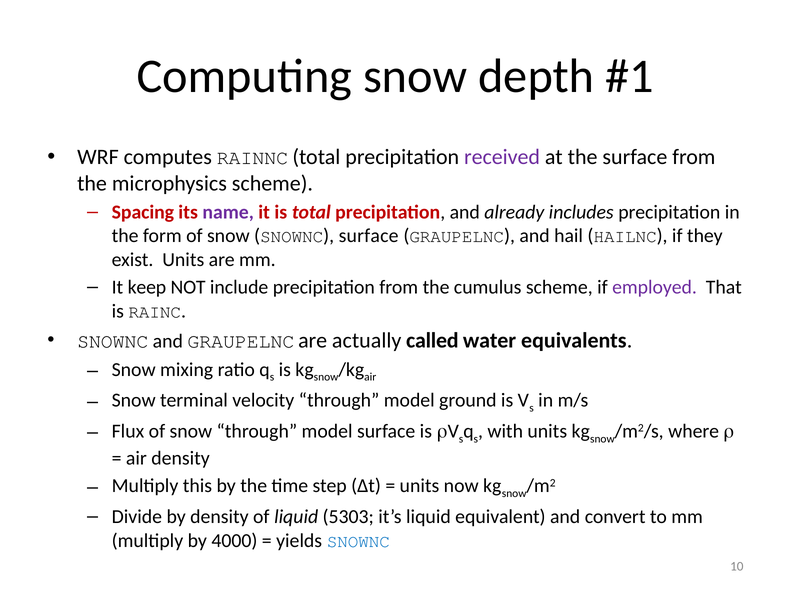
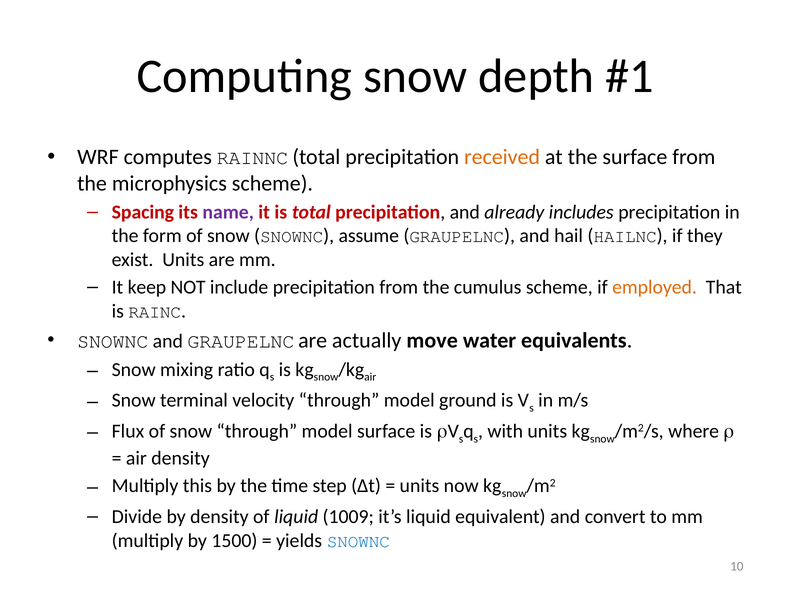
received colour: purple -> orange
SNOWNC surface: surface -> assume
employed colour: purple -> orange
called: called -> move
5303: 5303 -> 1009
4000: 4000 -> 1500
